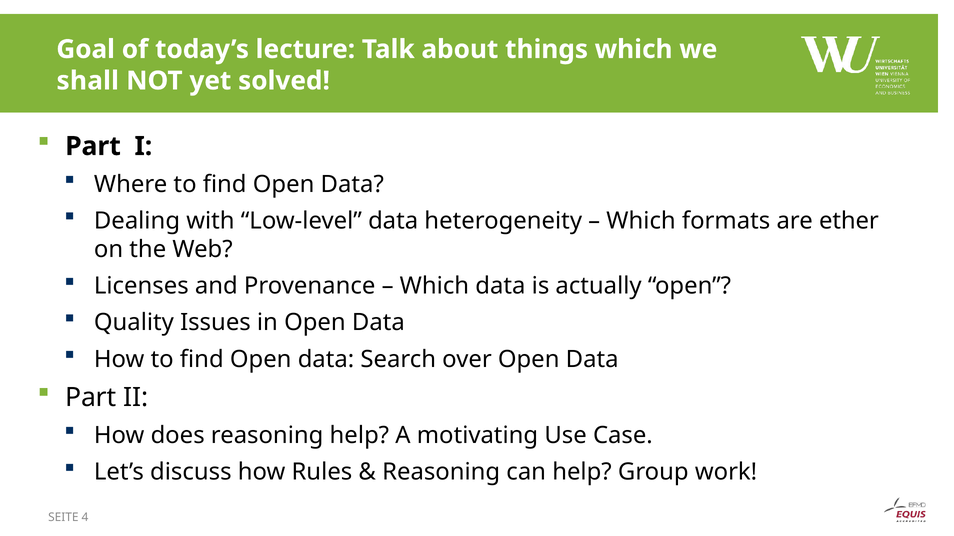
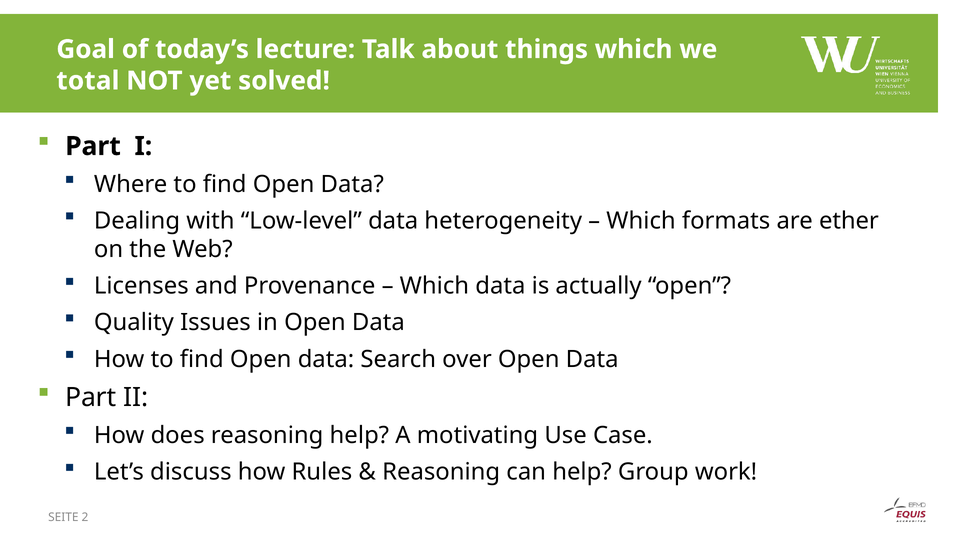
shall: shall -> total
4: 4 -> 2
